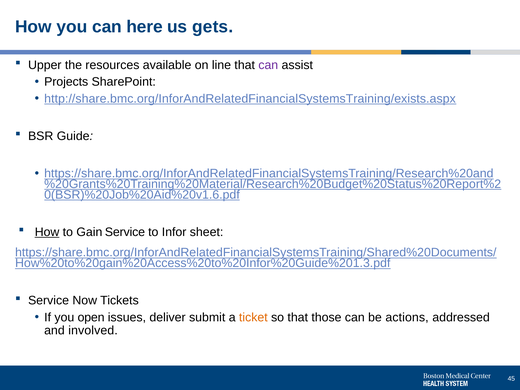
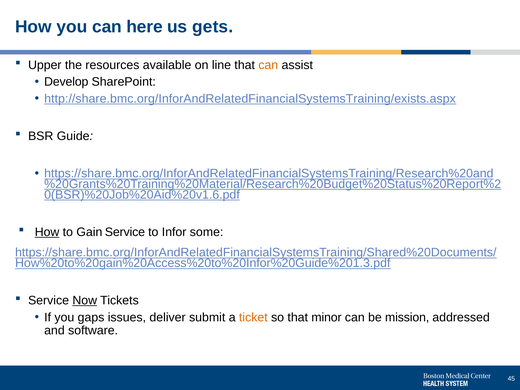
can at (268, 65) colour: purple -> orange
Projects: Projects -> Develop
sheet: sheet -> some
Now underline: none -> present
open: open -> gaps
those: those -> minor
actions: actions -> mission
involved: involved -> software
